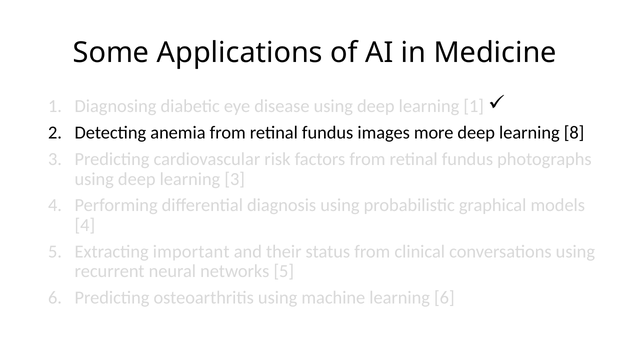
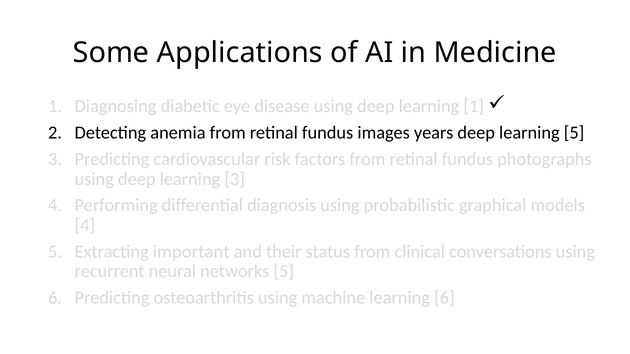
more: more -> years
learning 8: 8 -> 5
